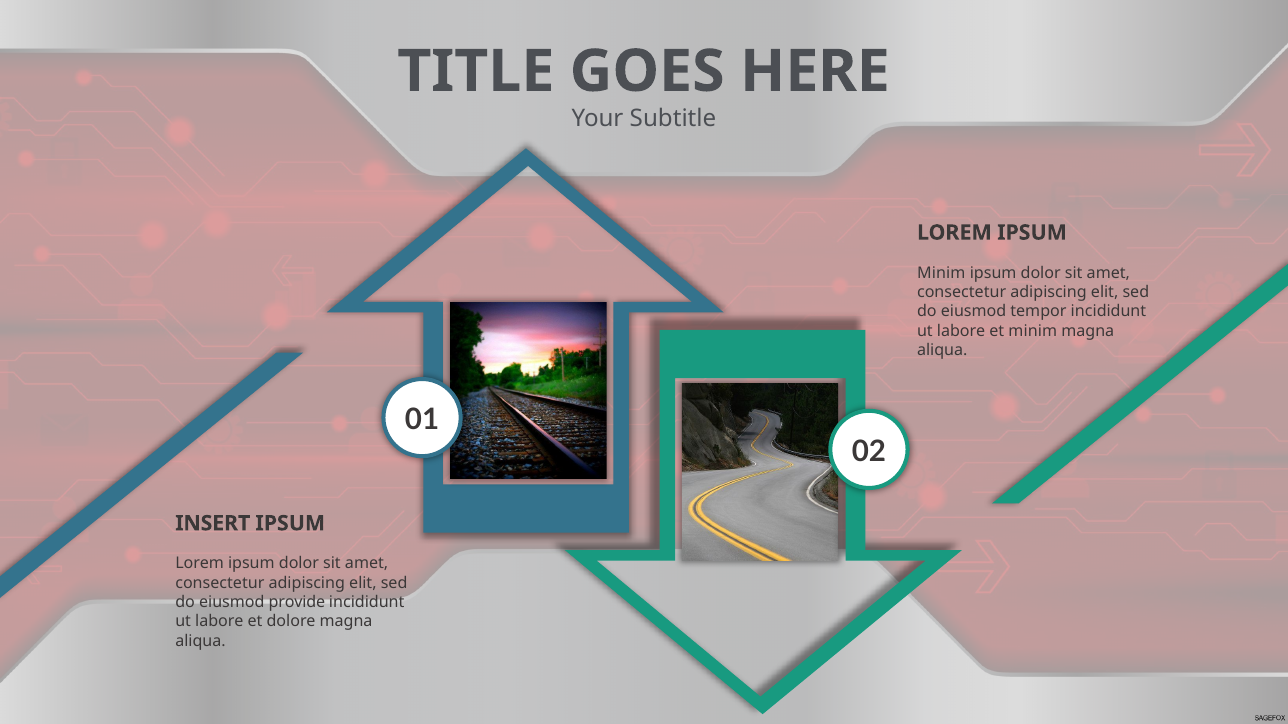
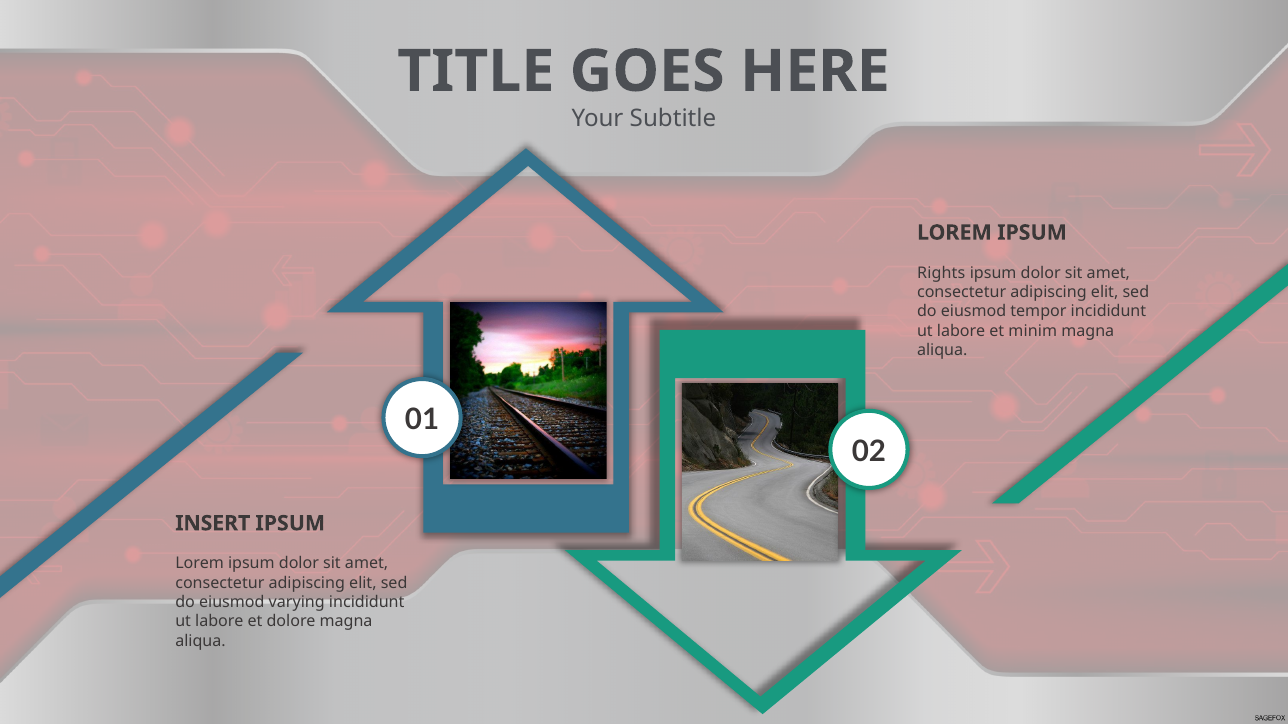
Minim at (941, 273): Minim -> Rights
provide: provide -> varying
